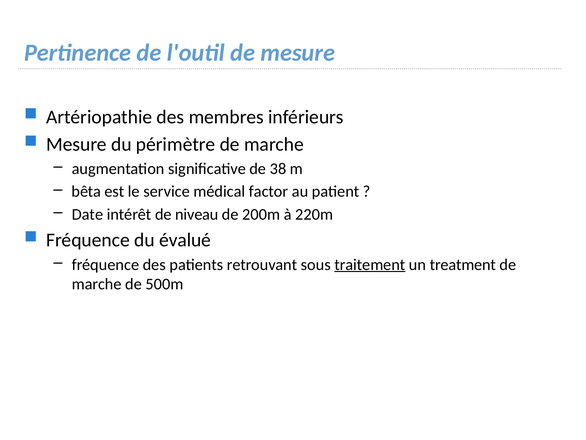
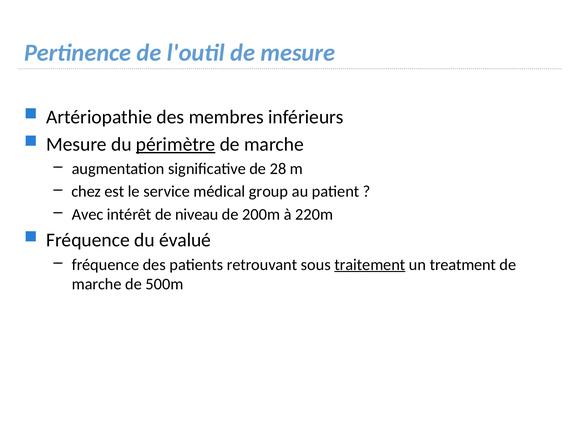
périmètre underline: none -> present
38: 38 -> 28
bêta: bêta -> chez
factor: factor -> group
Date: Date -> Avec
